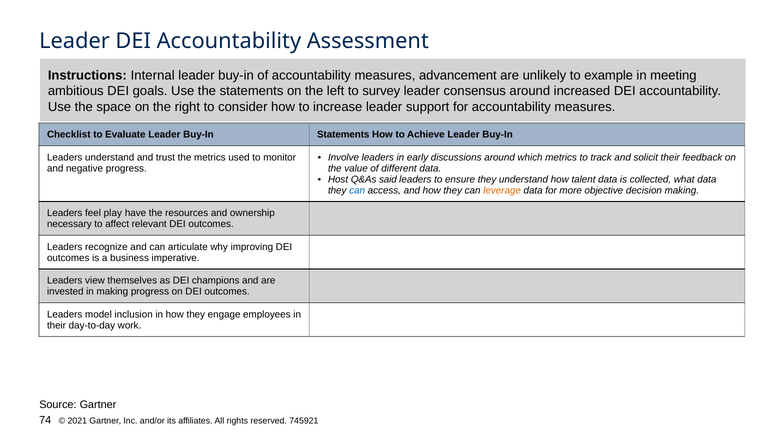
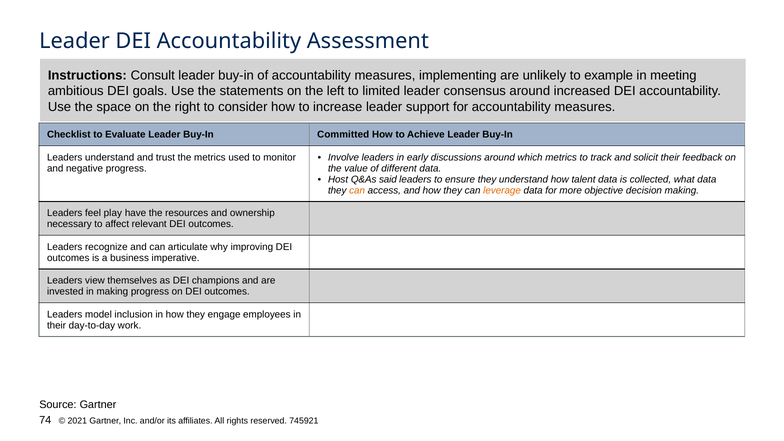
Internal: Internal -> Consult
advancement: advancement -> implementing
survey: survey -> limited
Buy-In Statements: Statements -> Committed
can at (357, 190) colour: blue -> orange
